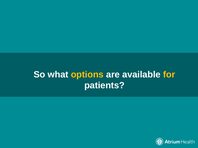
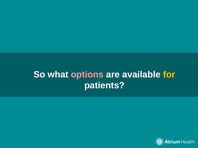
options colour: yellow -> pink
